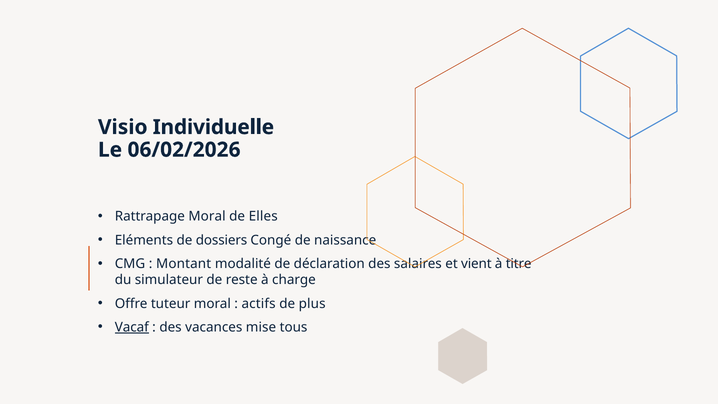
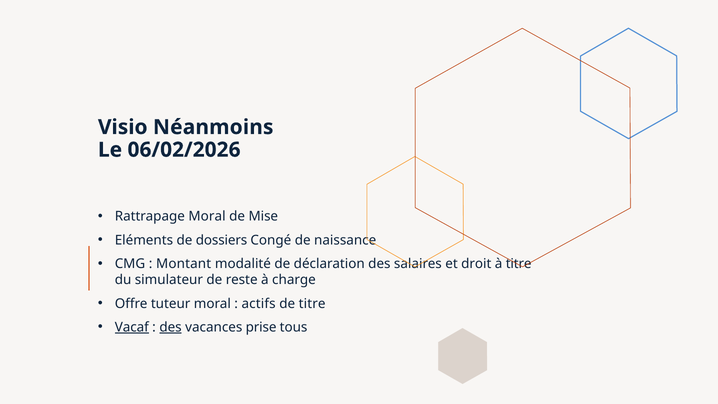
Individuelle: Individuelle -> Néanmoins
Elles: Elles -> Mise
vient: vient -> droit
de plus: plus -> titre
des at (171, 327) underline: none -> present
mise: mise -> prise
